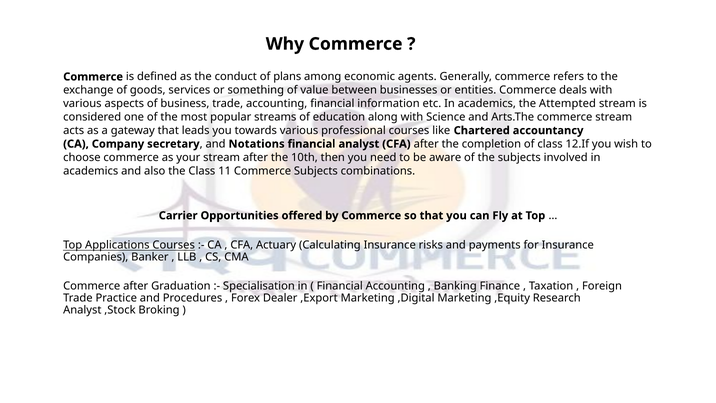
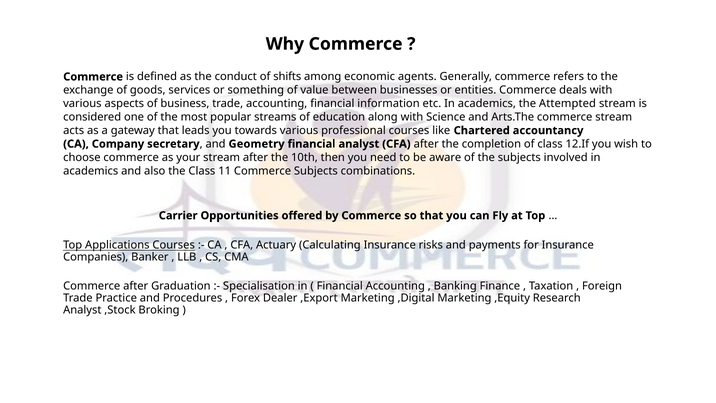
plans: plans -> shifts
Notations: Notations -> Geometry
